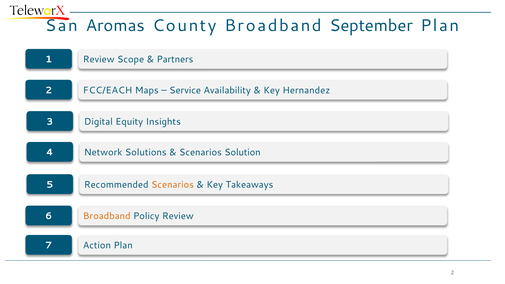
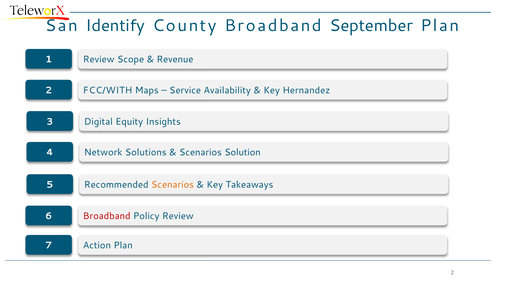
Aromas: Aromas -> Identify
Partners: Partners -> Revenue
FCC/EACH: FCC/EACH -> FCC/WITH
Broadband at (107, 216) colour: orange -> red
